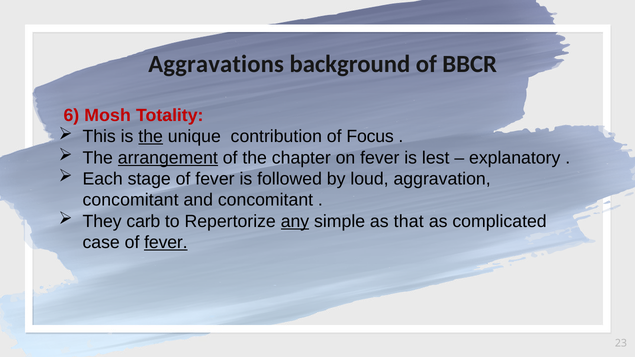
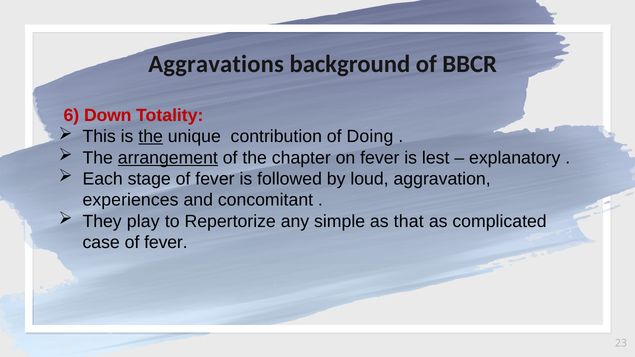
Mosh: Mosh -> Down
Focus: Focus -> Doing
concomitant at (131, 200): concomitant -> experiences
carb: carb -> play
any underline: present -> none
fever at (166, 243) underline: present -> none
